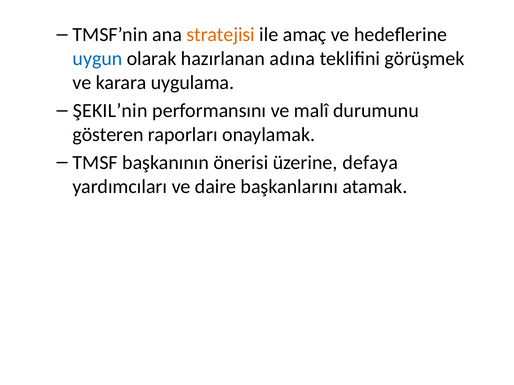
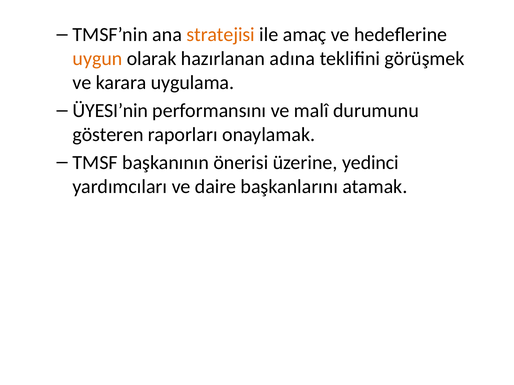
uygun colour: blue -> orange
ŞEKIL’nin: ŞEKIL’nin -> ÜYESI’nin
defaya: defaya -> yedinci
